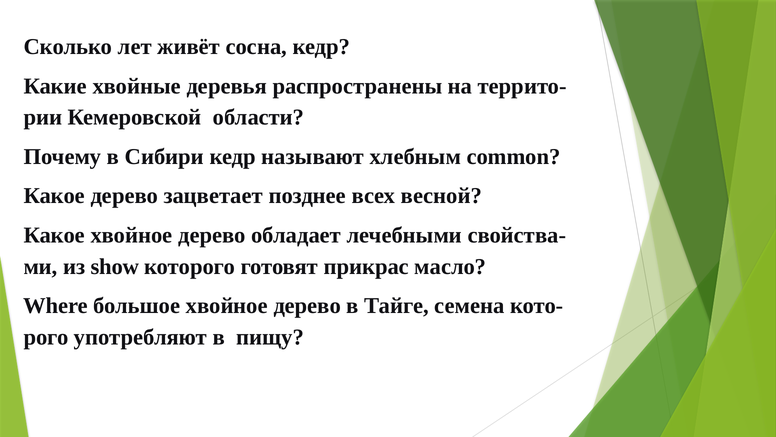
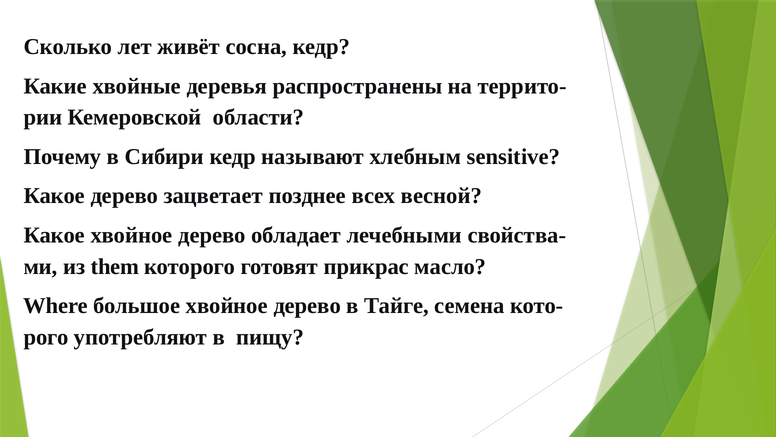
common: common -> sensitive
show: show -> them
